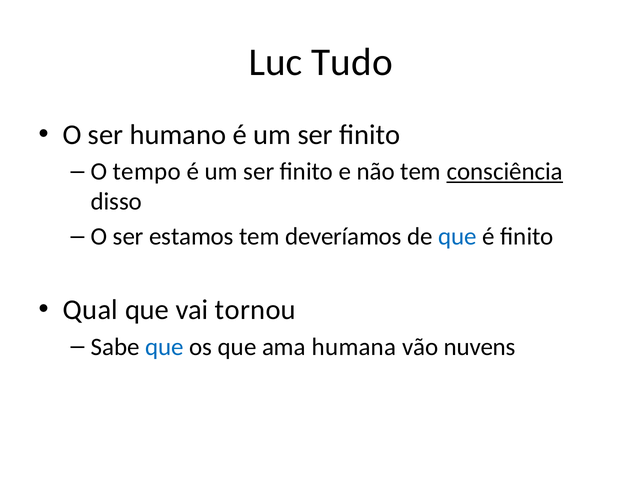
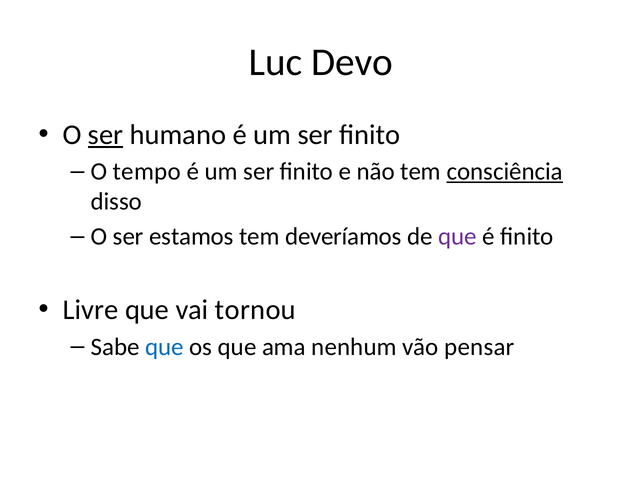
Tudo: Tudo -> Devo
ser at (106, 135) underline: none -> present
que at (457, 237) colour: blue -> purple
Qual: Qual -> Livre
humana: humana -> nenhum
nuvens: nuvens -> pensar
